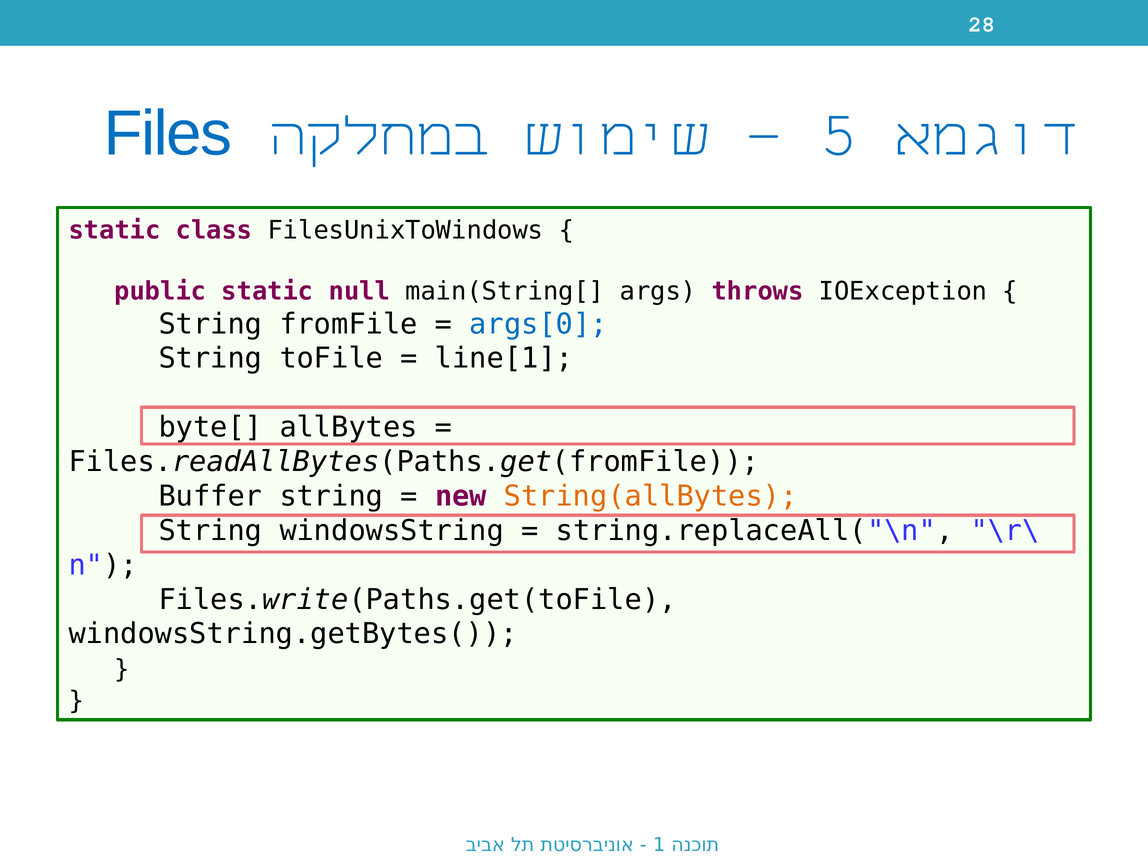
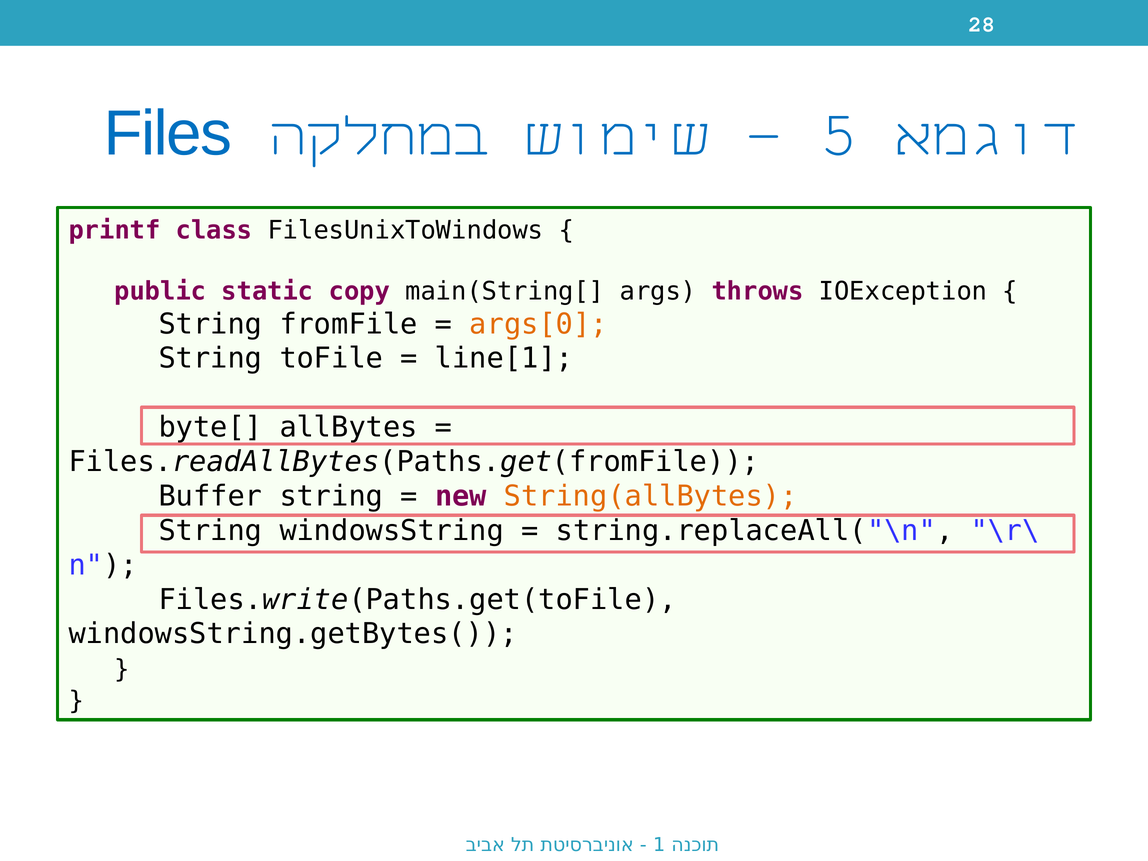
static at (115, 230): static -> printf
null: null -> copy
args[0 colour: blue -> orange
